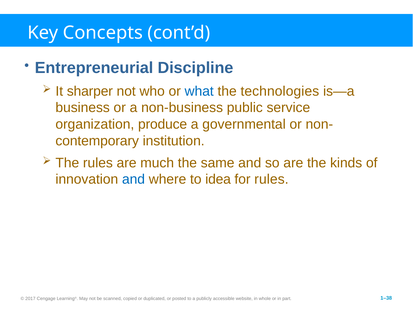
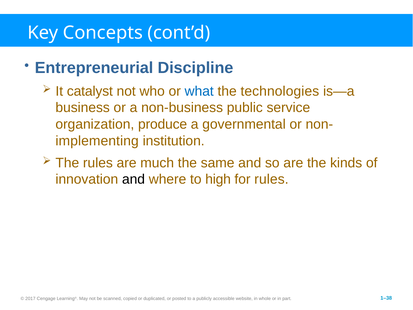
sharper: sharper -> catalyst
contemporary: contemporary -> implementing
and at (133, 179) colour: blue -> black
idea: idea -> high
